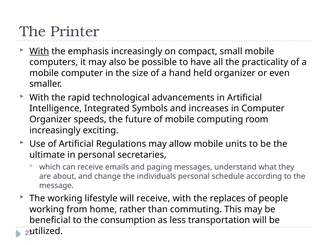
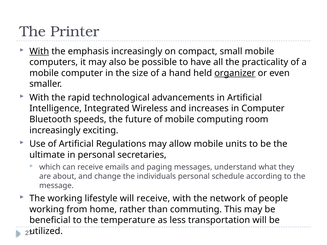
organizer at (235, 73) underline: none -> present
Symbols: Symbols -> Wireless
Organizer at (50, 119): Organizer -> Bluetooth
replaces: replaces -> network
consumption: consumption -> temperature
